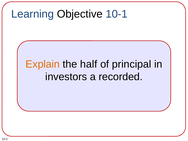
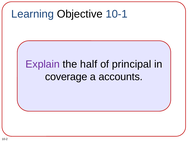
Explain colour: orange -> purple
investors: investors -> coverage
recorded: recorded -> accounts
